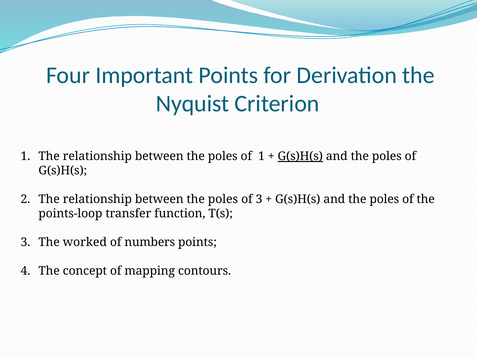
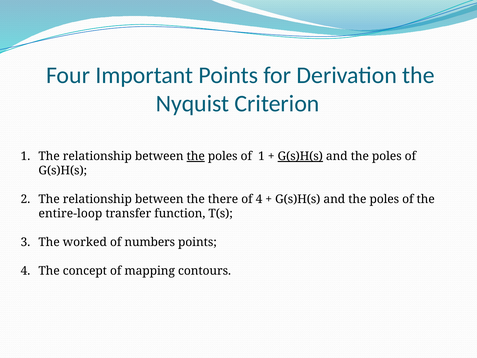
the at (196, 156) underline: none -> present
poles at (223, 199): poles -> there
of 3: 3 -> 4
points-loop: points-loop -> entire-loop
